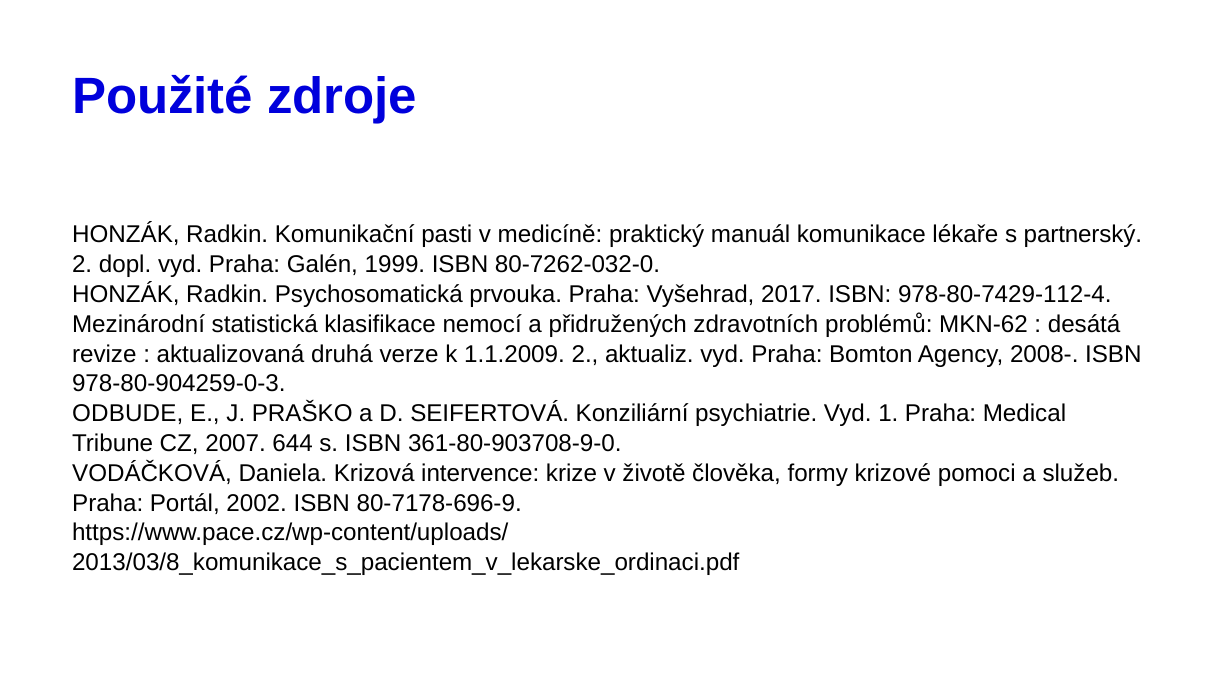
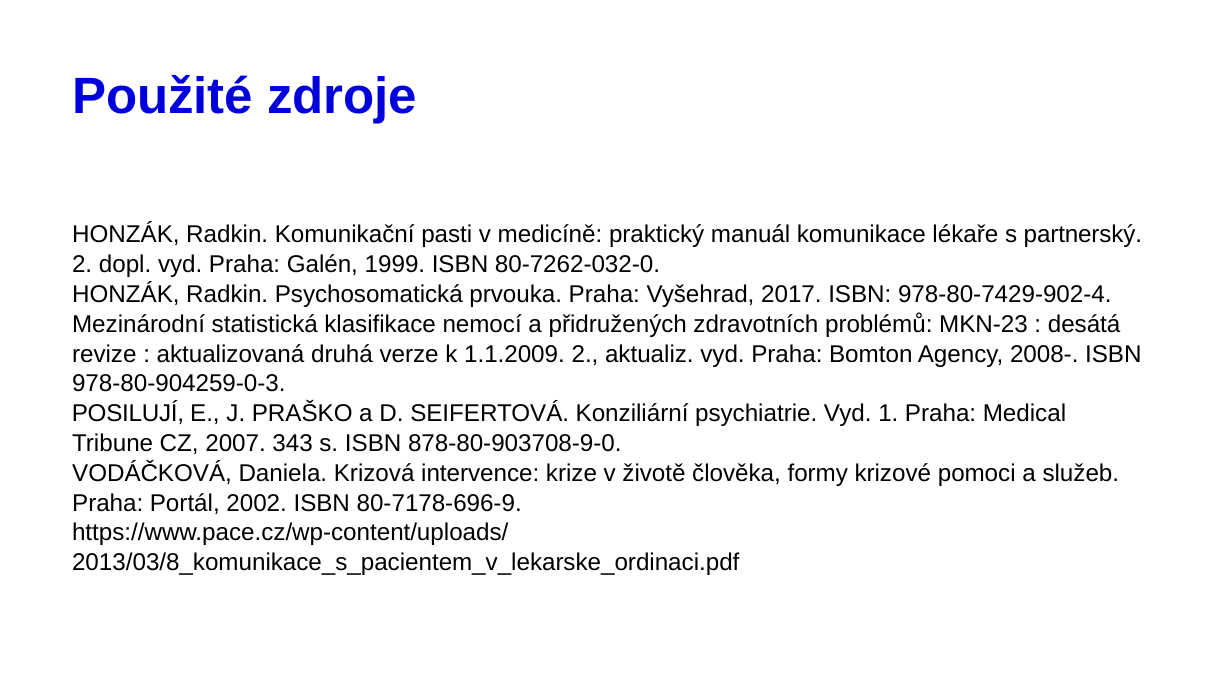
978-80-7429-112-4: 978-80-7429-112-4 -> 978-80-7429-902-4
MKN-62: MKN-62 -> MKN-23
ODBUDE: ODBUDE -> POSILUJÍ
644: 644 -> 343
361-80-903708-9-0: 361-80-903708-9-0 -> 878-80-903708-9-0
